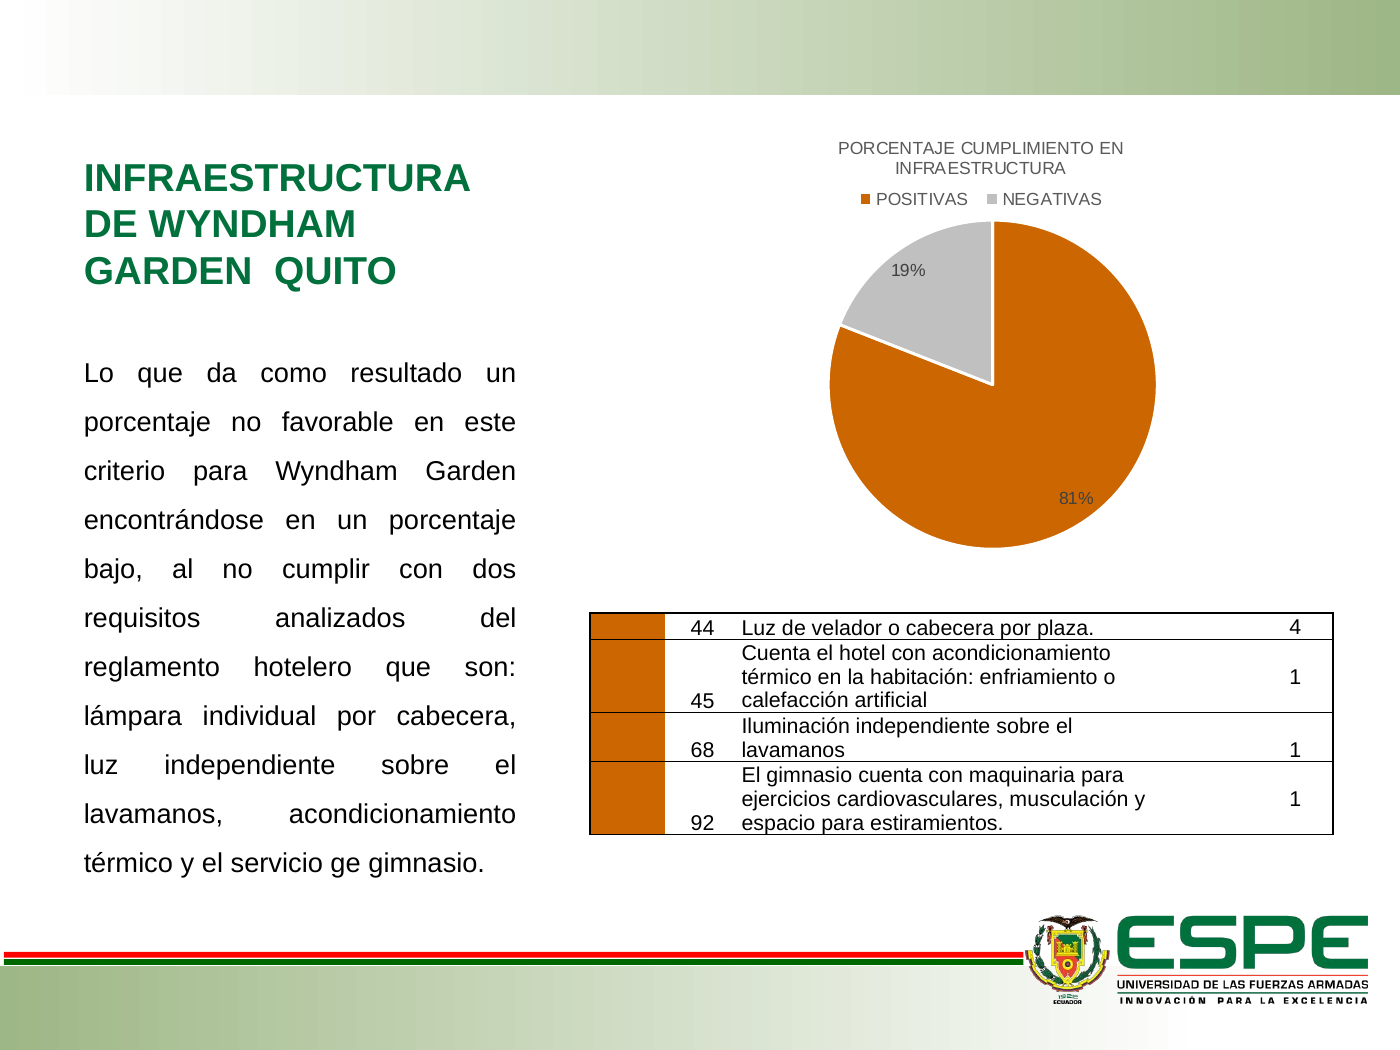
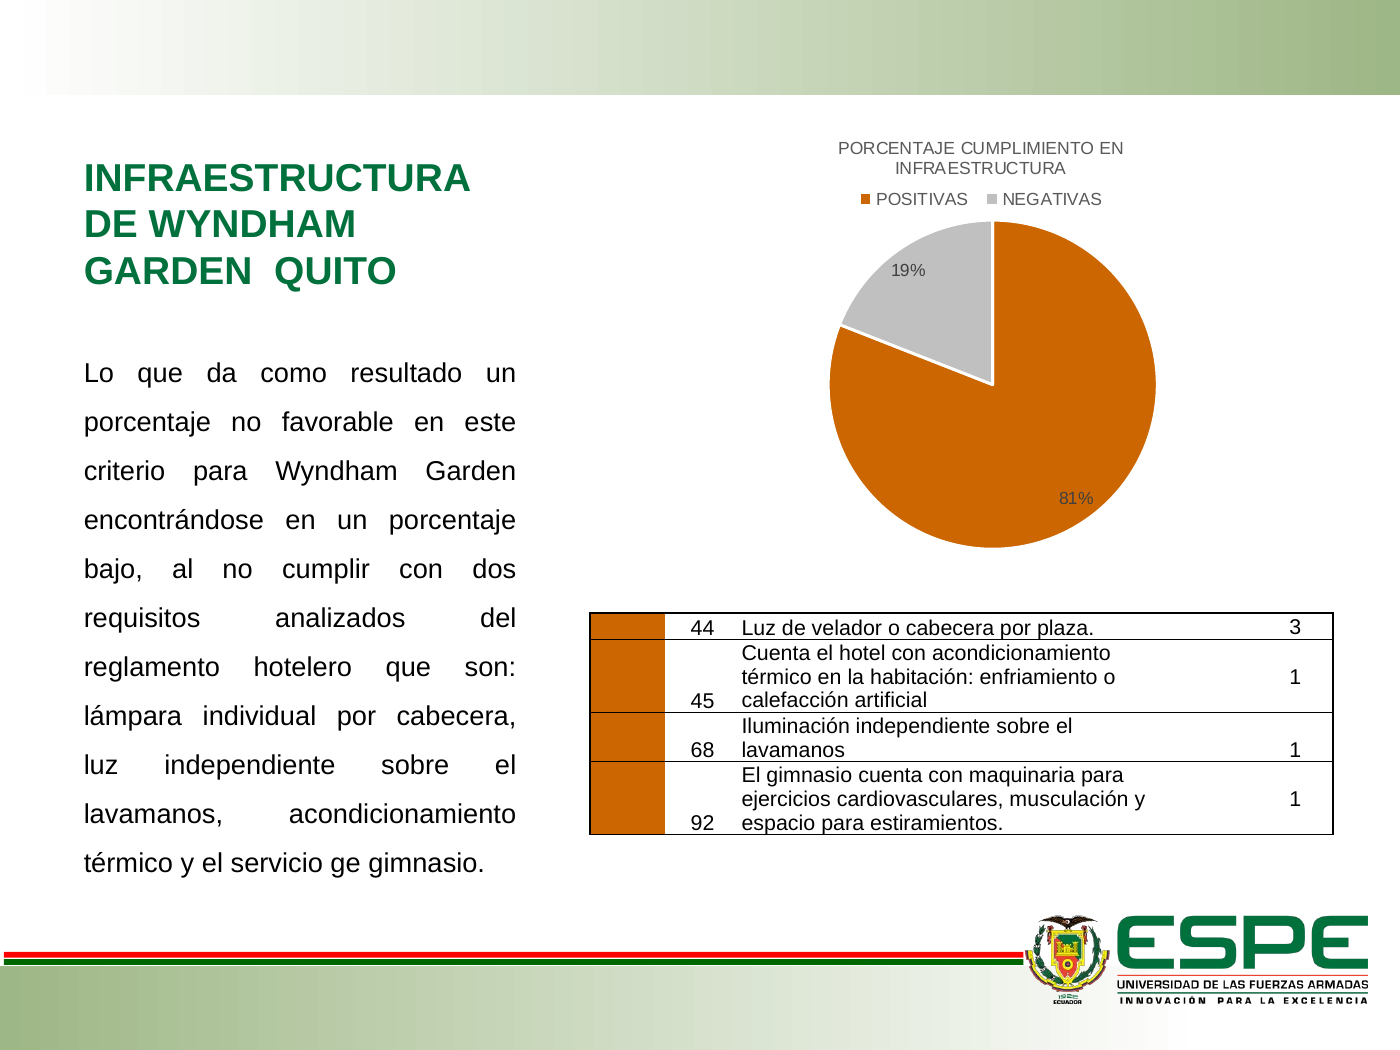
4: 4 -> 3
